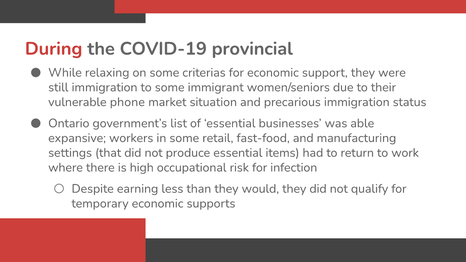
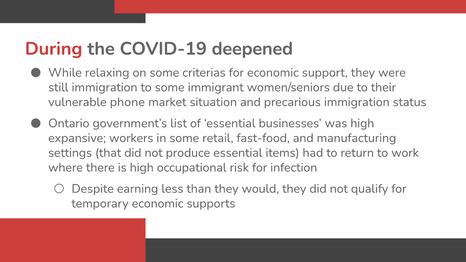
provincial: provincial -> deepened
was able: able -> high
